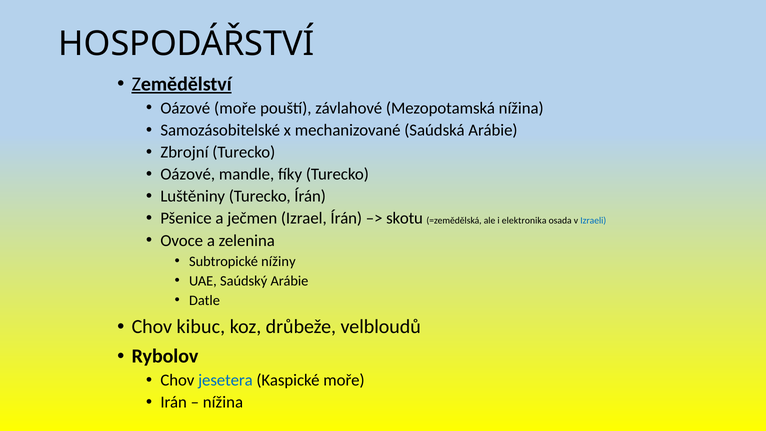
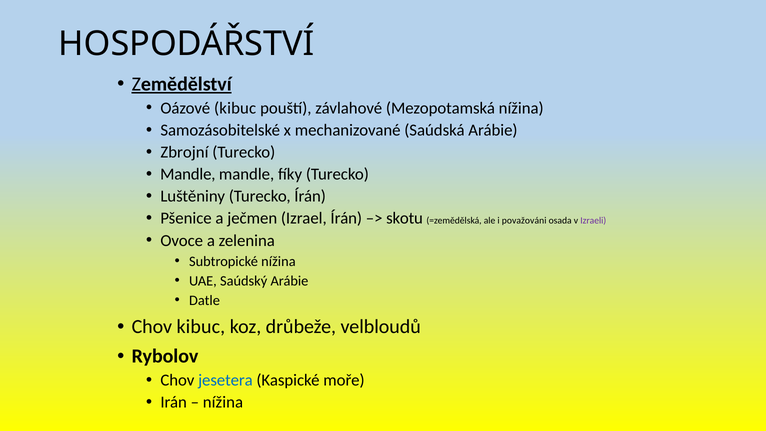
Oázové moře: moře -> kibuc
Oázové at (188, 174): Oázové -> Mandle
elektronika: elektronika -> považováni
Izraeli colour: blue -> purple
Subtropické nížiny: nížiny -> nížina
